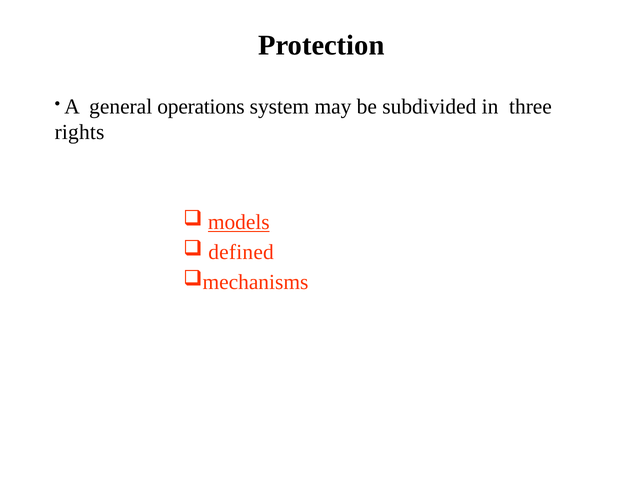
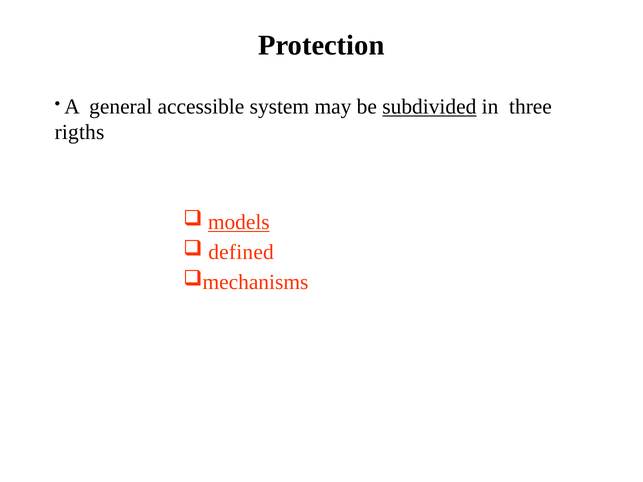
operations: operations -> accessible
subdivided underline: none -> present
rights: rights -> rigths
